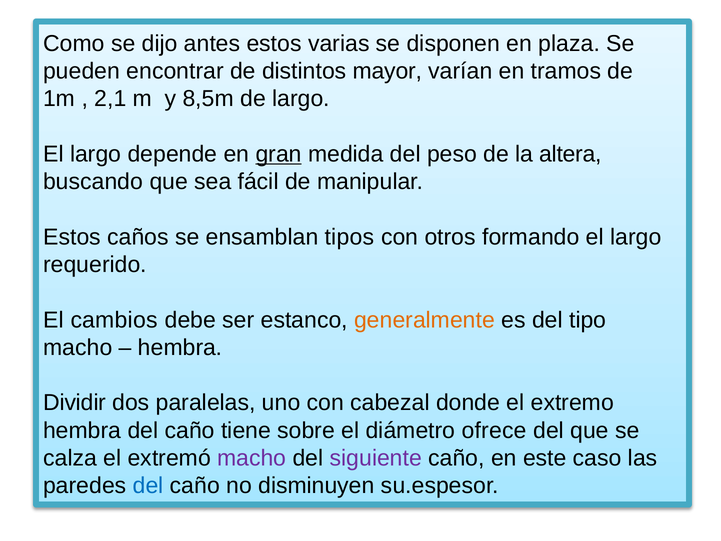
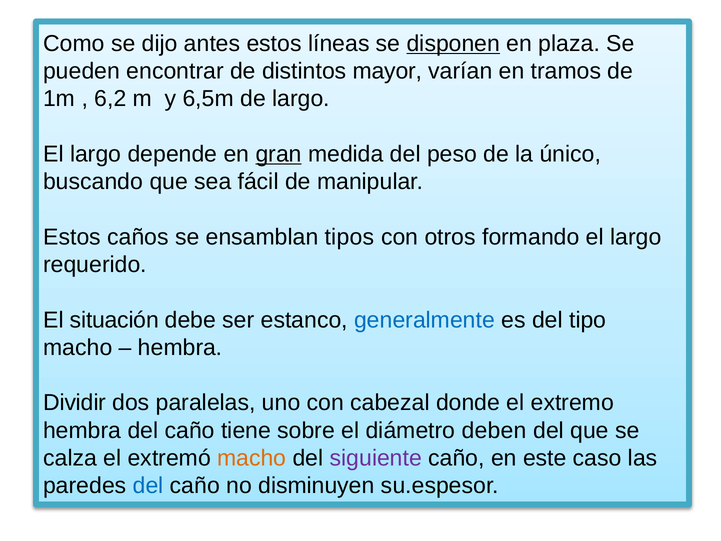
varias: varias -> líneas
disponen underline: none -> present
2,1: 2,1 -> 6,2
8,5m: 8,5m -> 6,5m
altera: altera -> único
cambios: cambios -> situación
generalmente colour: orange -> blue
ofrece: ofrece -> deben
macho at (252, 458) colour: purple -> orange
